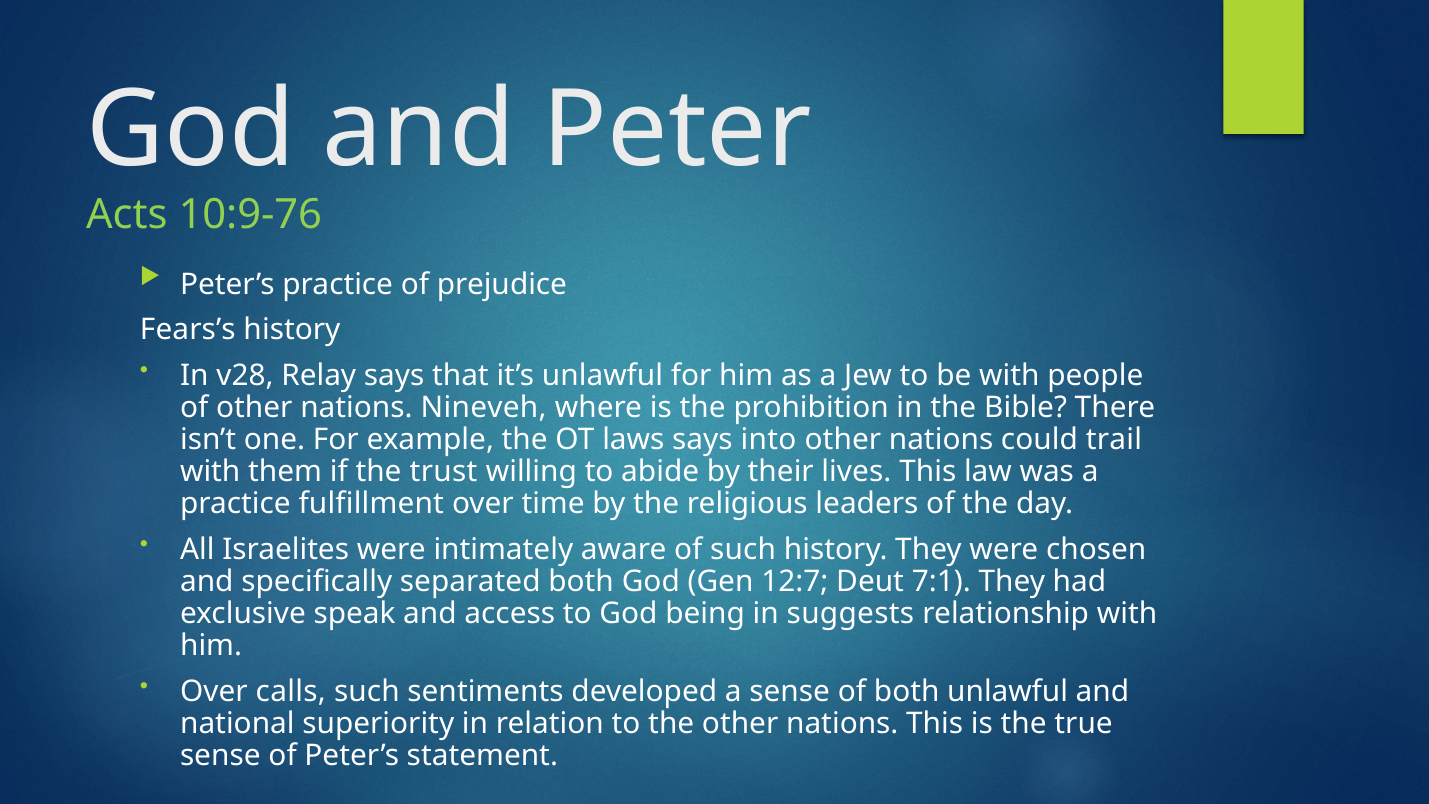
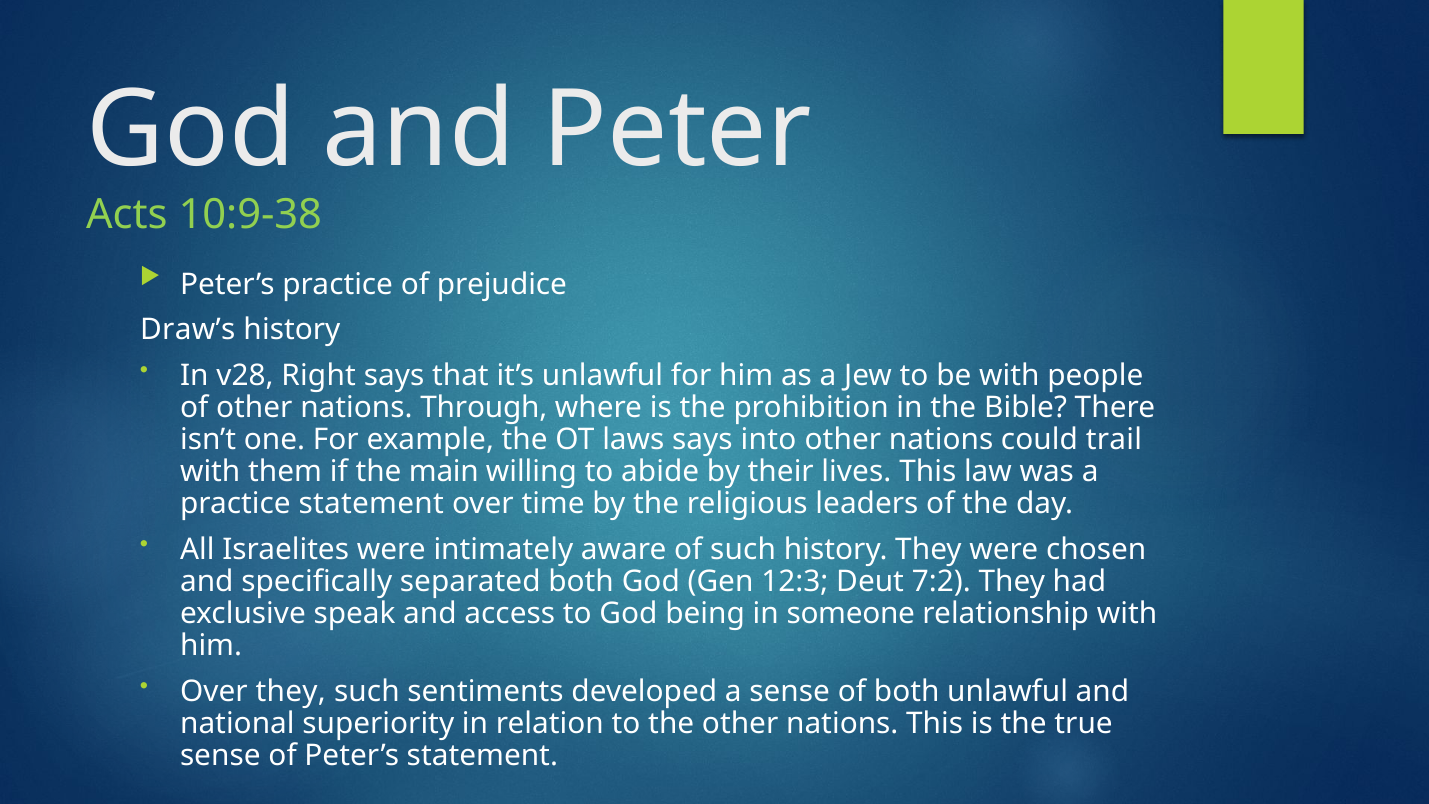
10:9-76: 10:9-76 -> 10:9-38
Fears’s: Fears’s -> Draw’s
Relay: Relay -> Right
Nineveh: Nineveh -> Through
trust: trust -> main
practice fulfillment: fulfillment -> statement
12:7: 12:7 -> 12:3
7:1: 7:1 -> 7:2
suggests: suggests -> someone
Over calls: calls -> they
